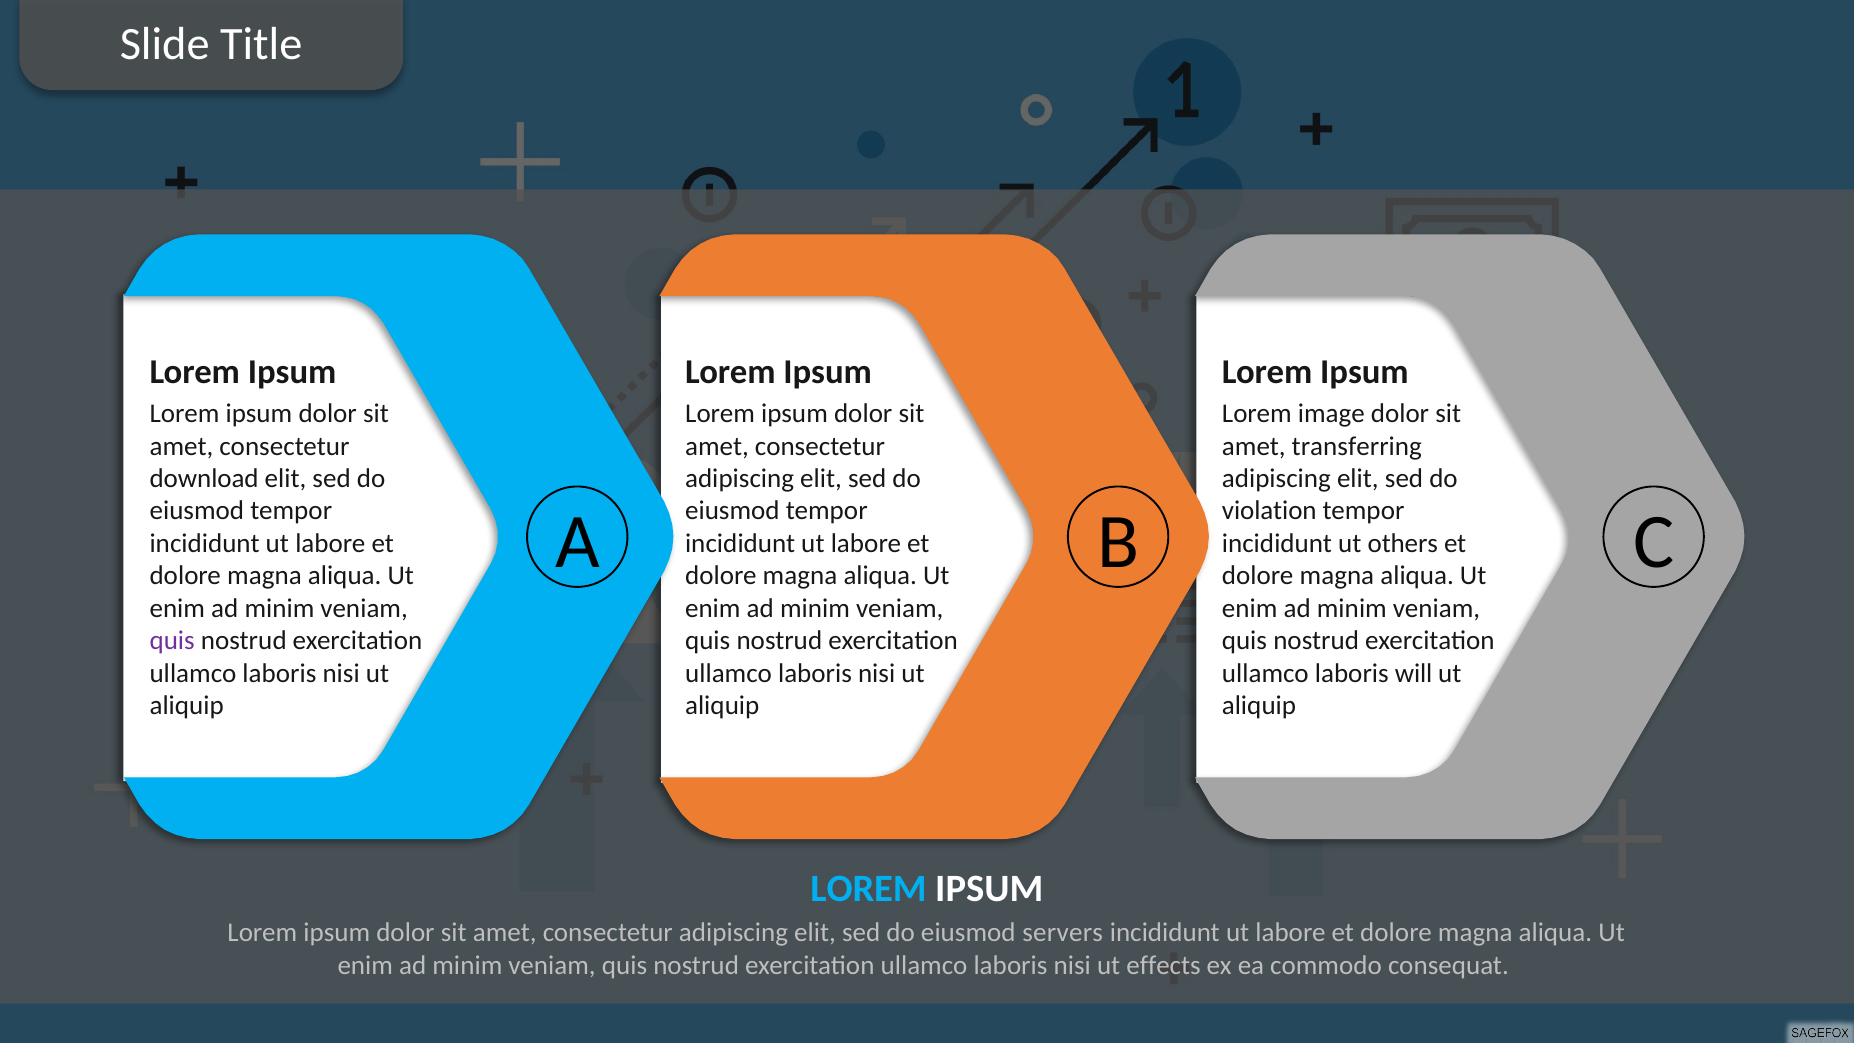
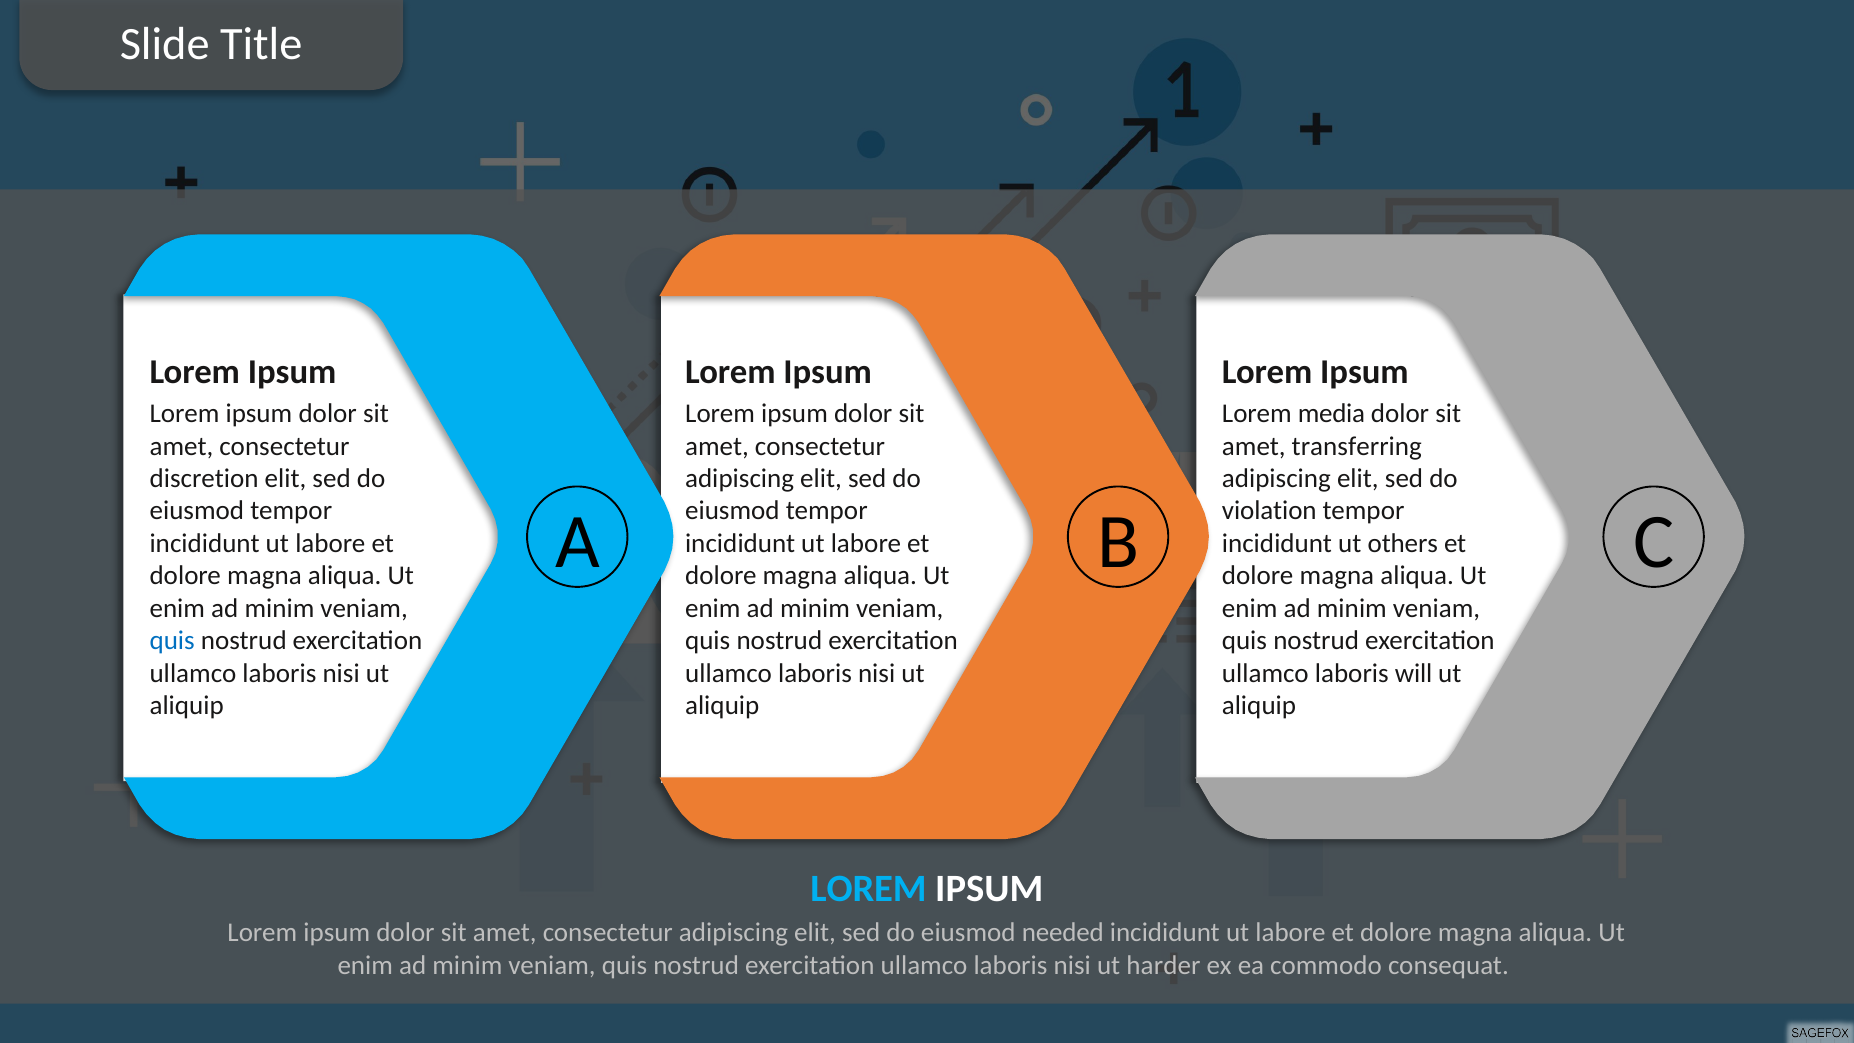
image: image -> media
download: download -> discretion
quis at (172, 641) colour: purple -> blue
servers: servers -> needed
effects: effects -> harder
